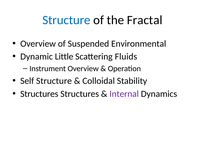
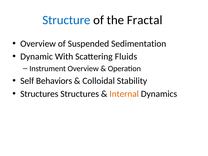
Environmental: Environmental -> Sedimentation
Little: Little -> With
Self Structure: Structure -> Behaviors
Internal colour: purple -> orange
